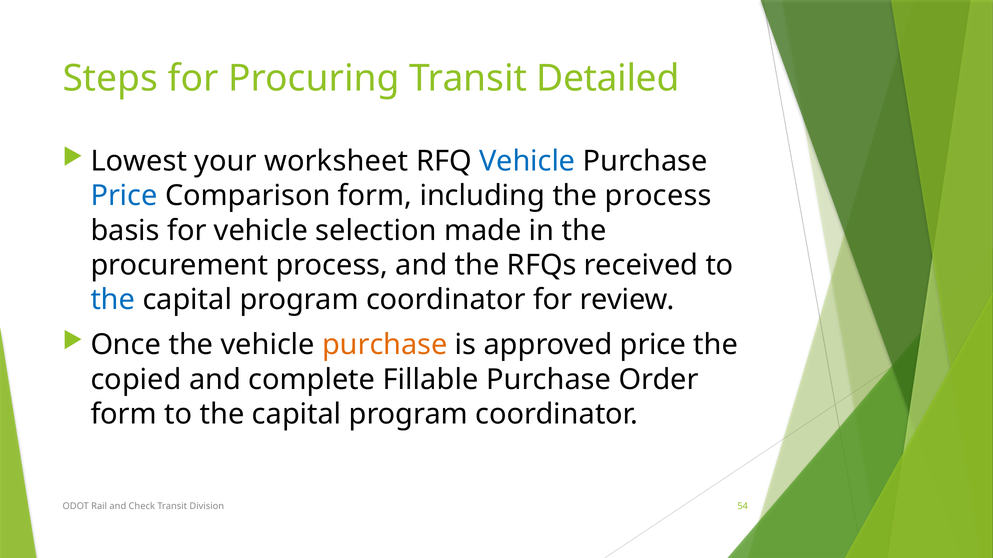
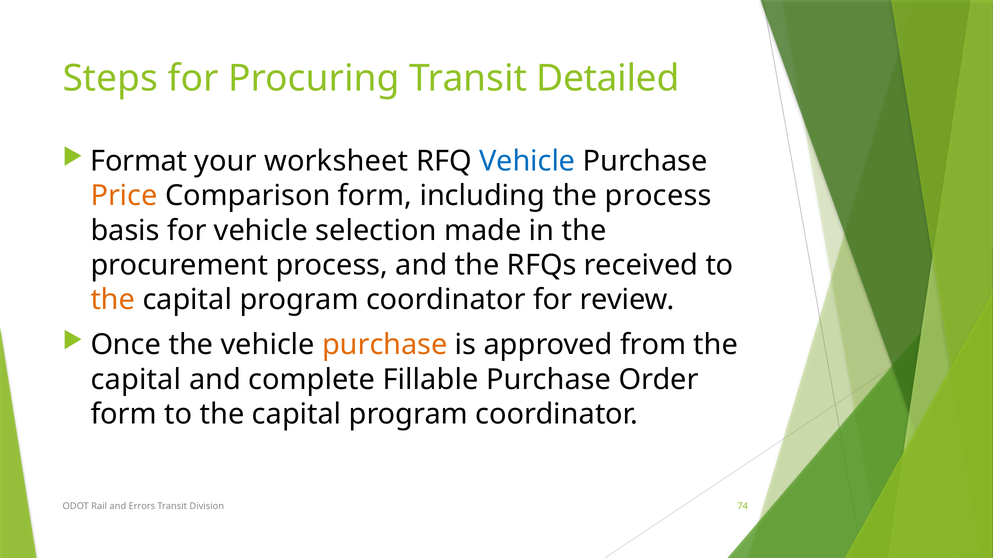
Lowest: Lowest -> Format
Price at (124, 196) colour: blue -> orange
the at (113, 300) colour: blue -> orange
approved price: price -> from
copied at (136, 380): copied -> capital
Check: Check -> Errors
54: 54 -> 74
